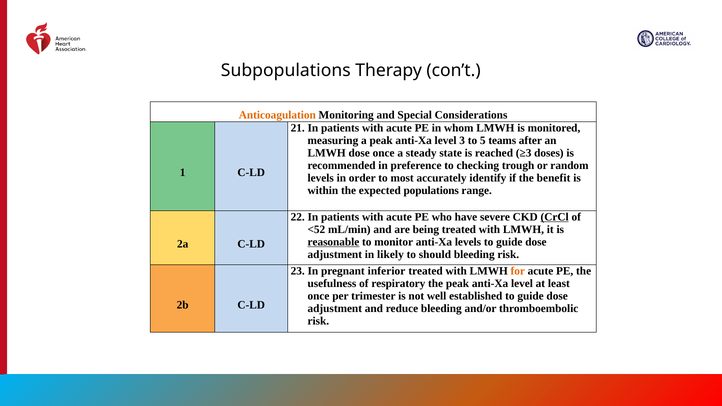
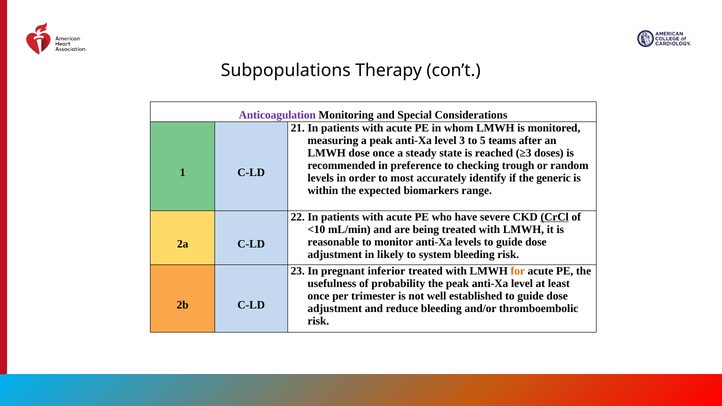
Anticoagulation colour: orange -> purple
benefit: benefit -> generic
populations: populations -> biomarkers
<52: <52 -> <10
reasonable underline: present -> none
should: should -> system
respiratory: respiratory -> probability
